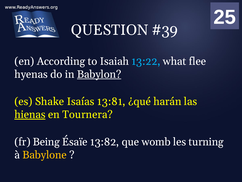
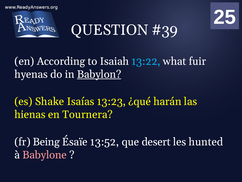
flee: flee -> fuir
13:81: 13:81 -> 13:23
hienas underline: present -> none
13:82: 13:82 -> 13:52
womb: womb -> desert
turning: turning -> hunted
Babylone colour: yellow -> pink
